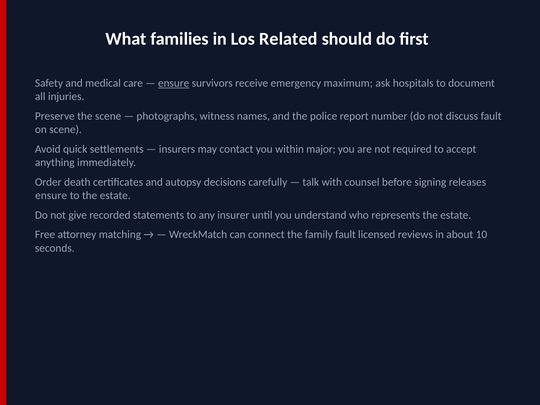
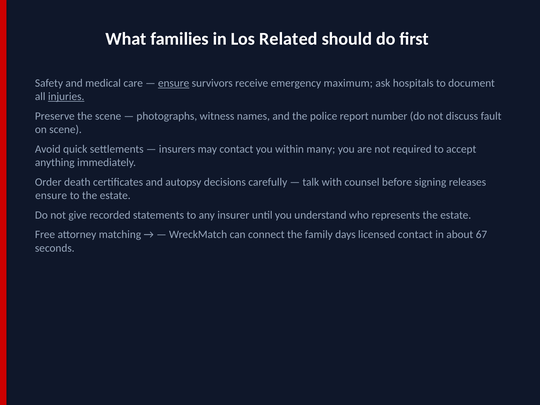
injuries underline: none -> present
major: major -> many
family fault: fault -> days
licensed reviews: reviews -> contact
10: 10 -> 67
